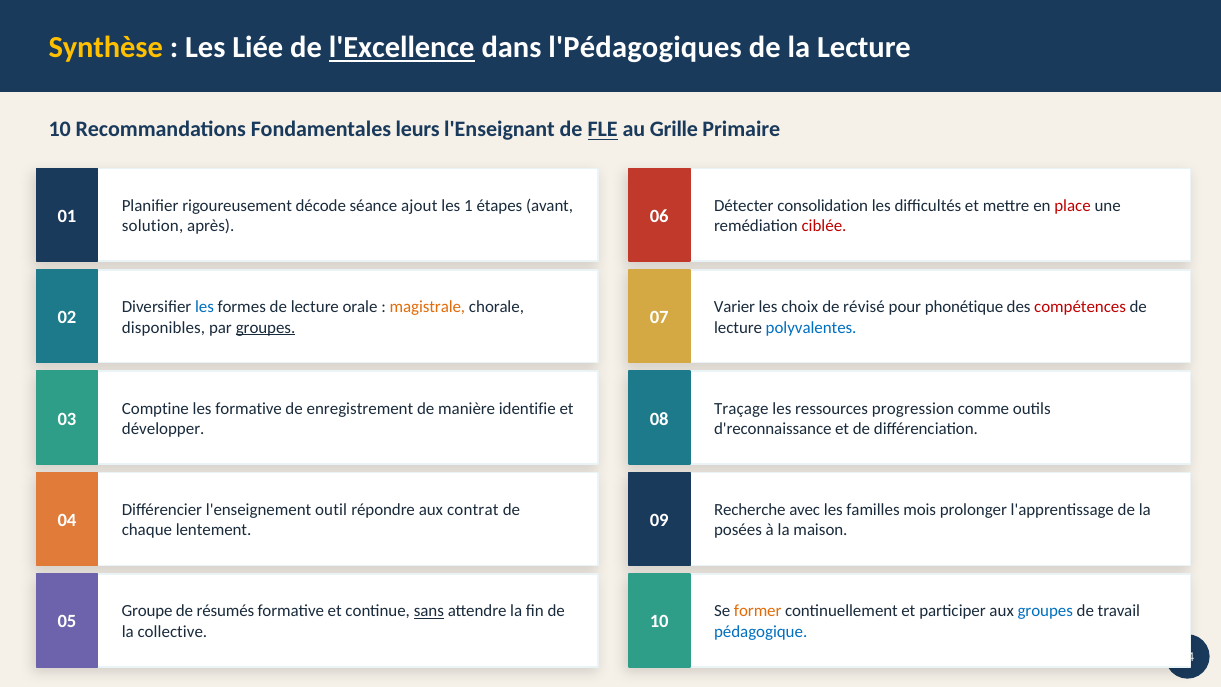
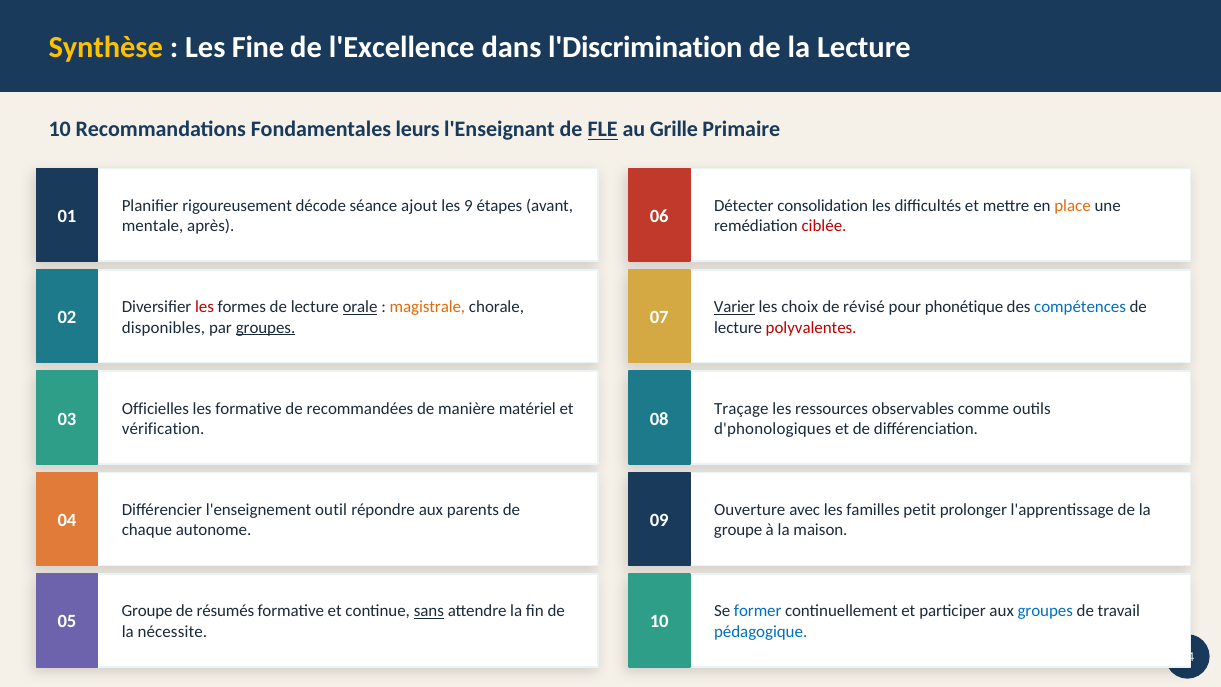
Liée: Liée -> Fine
l'Excellence underline: present -> none
l'Pédagogiques: l'Pédagogiques -> l'Discrimination
1: 1 -> 9
place colour: red -> orange
solution: solution -> mentale
les at (205, 307) colour: blue -> red
orale underline: none -> present
Varier underline: none -> present
compétences colour: red -> blue
polyvalentes colour: blue -> red
Comptine: Comptine -> Officielles
enregistrement: enregistrement -> recommandées
identifie: identifie -> matériel
progression: progression -> observables
développer: développer -> vérification
d'reconnaissance: d'reconnaissance -> d'phonologiques
contrat: contrat -> parents
Recherche: Recherche -> Ouverture
mois: mois -> petit
lentement: lentement -> autonome
posées at (738, 530): posées -> groupe
former colour: orange -> blue
collective: collective -> nécessite
